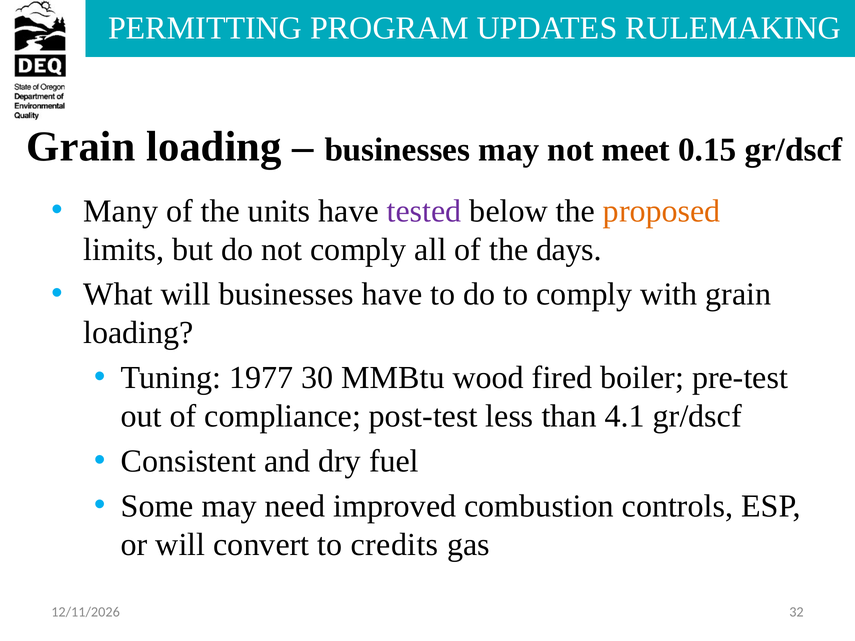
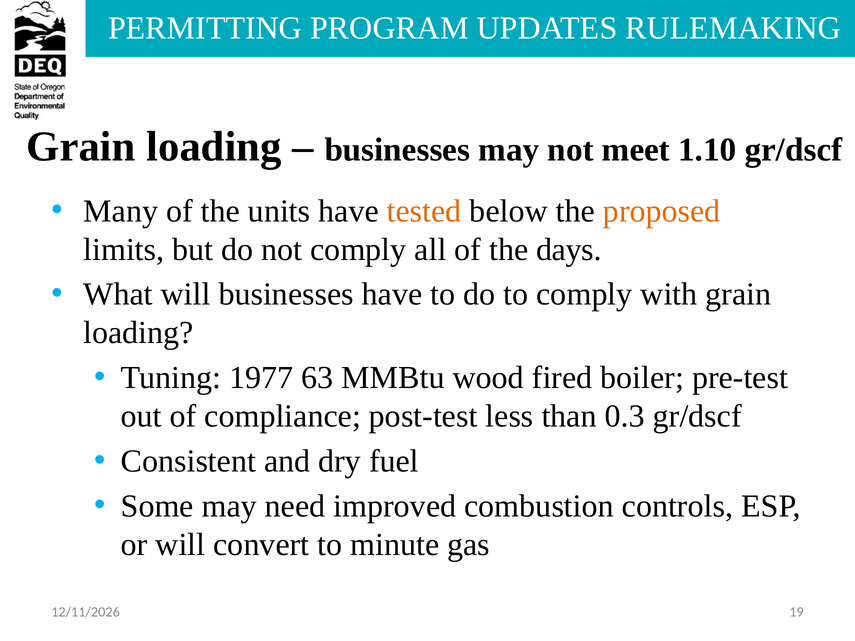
0.15: 0.15 -> 1.10
tested colour: purple -> orange
30: 30 -> 63
4.1: 4.1 -> 0.3
credits: credits -> minute
32: 32 -> 19
